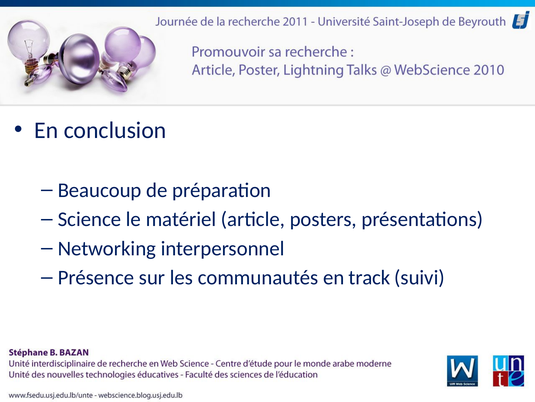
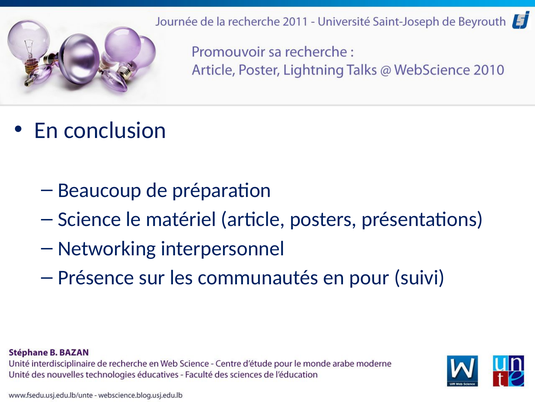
track: track -> pour
